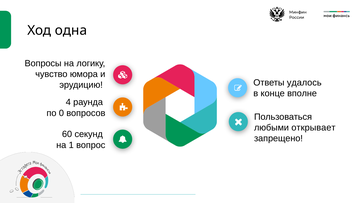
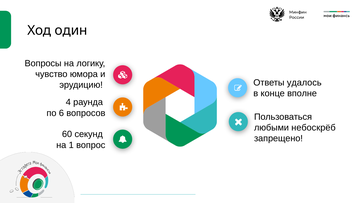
одна: одна -> один
0: 0 -> 6
открывает: открывает -> небоскрёб
